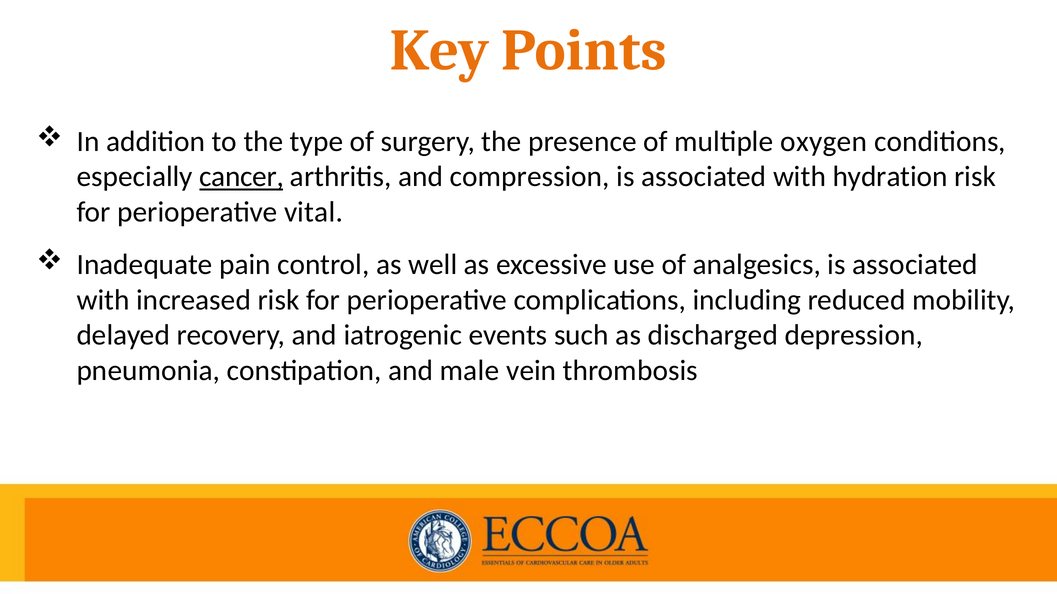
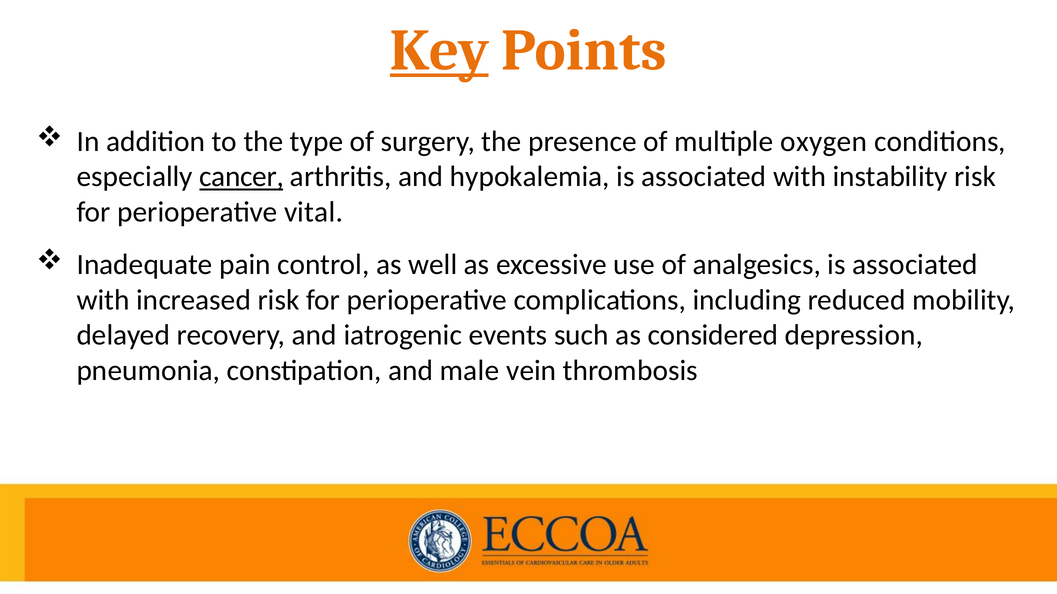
Key underline: none -> present
compression: compression -> hypokalemia
hydration: hydration -> instability
discharged: discharged -> considered
